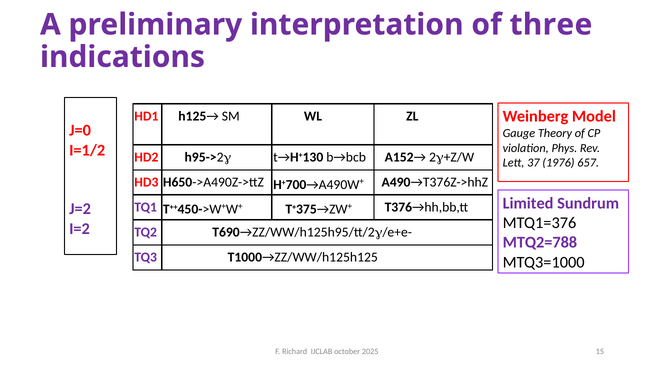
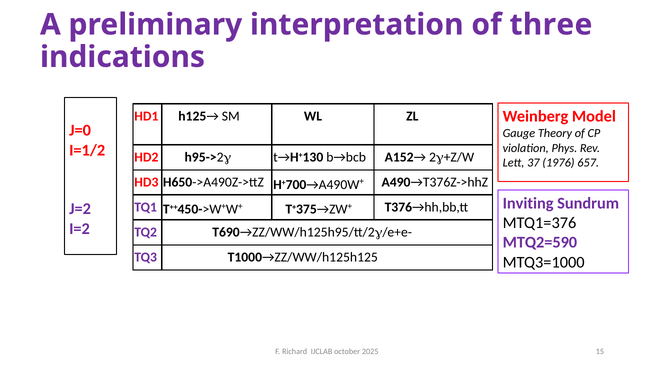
Limited: Limited -> Inviting
MTQ2=788: MTQ2=788 -> MTQ2=590
